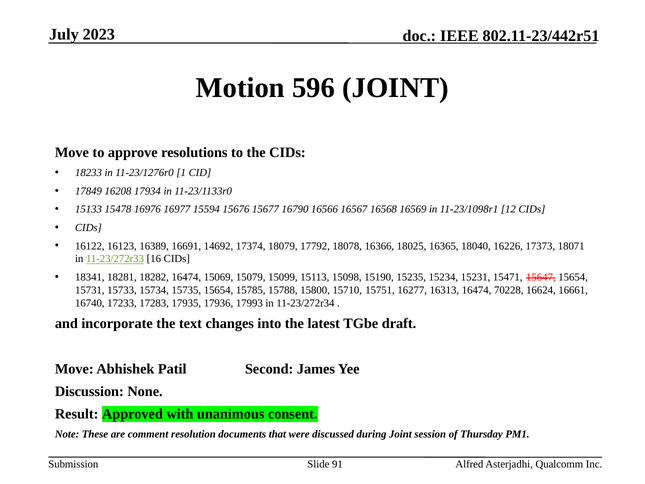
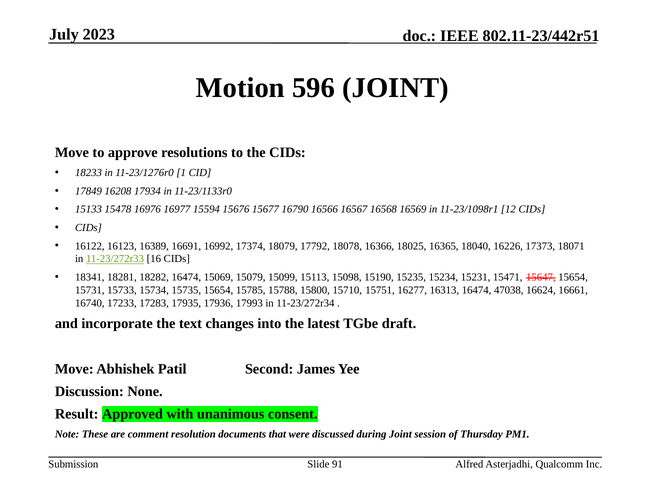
14692: 14692 -> 16992
70228: 70228 -> 47038
